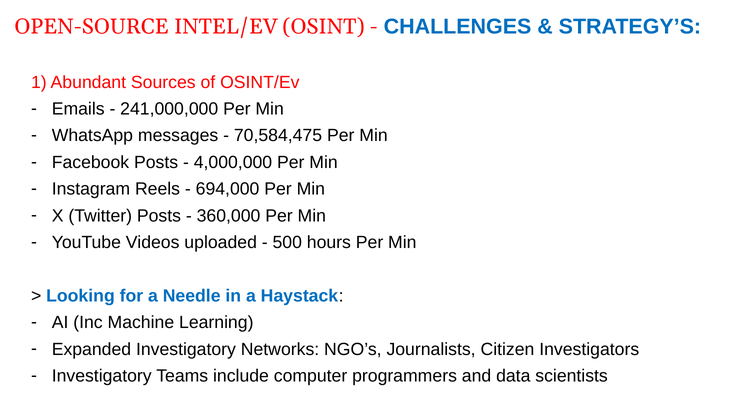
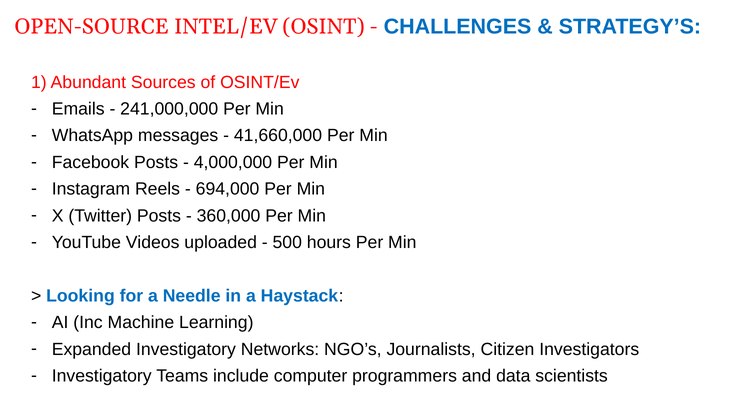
70,584,475: 70,584,475 -> 41,660,000
